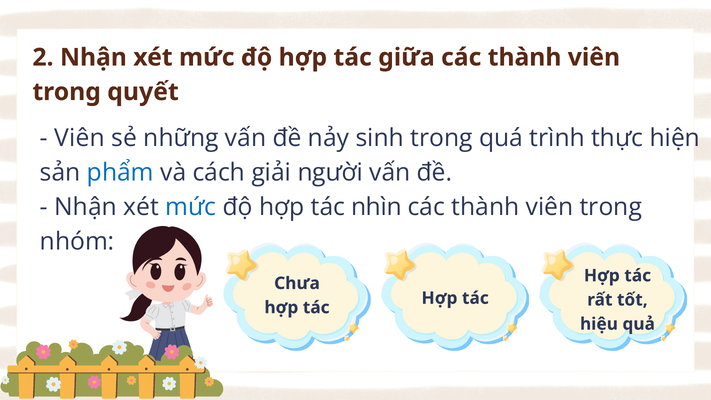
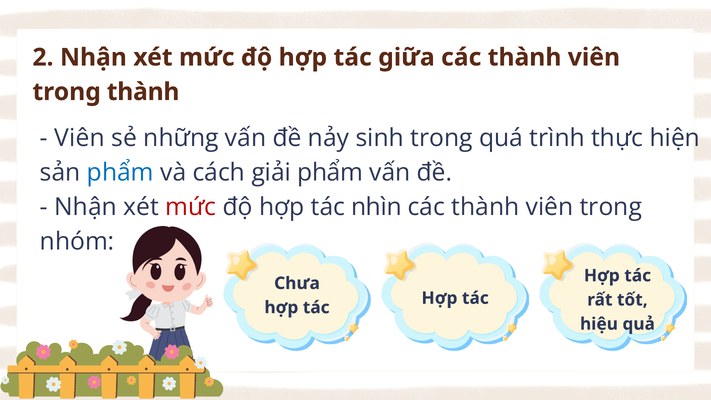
trong quyết: quyết -> thành
giải người: người -> phẩm
mức at (191, 207) colour: blue -> red
